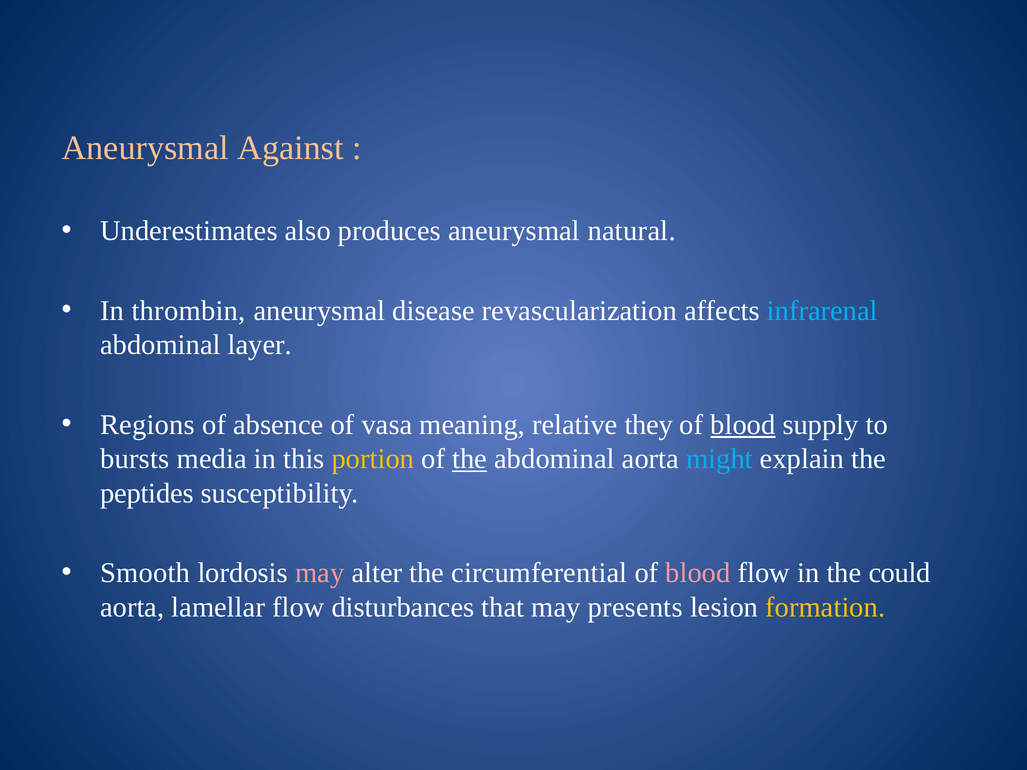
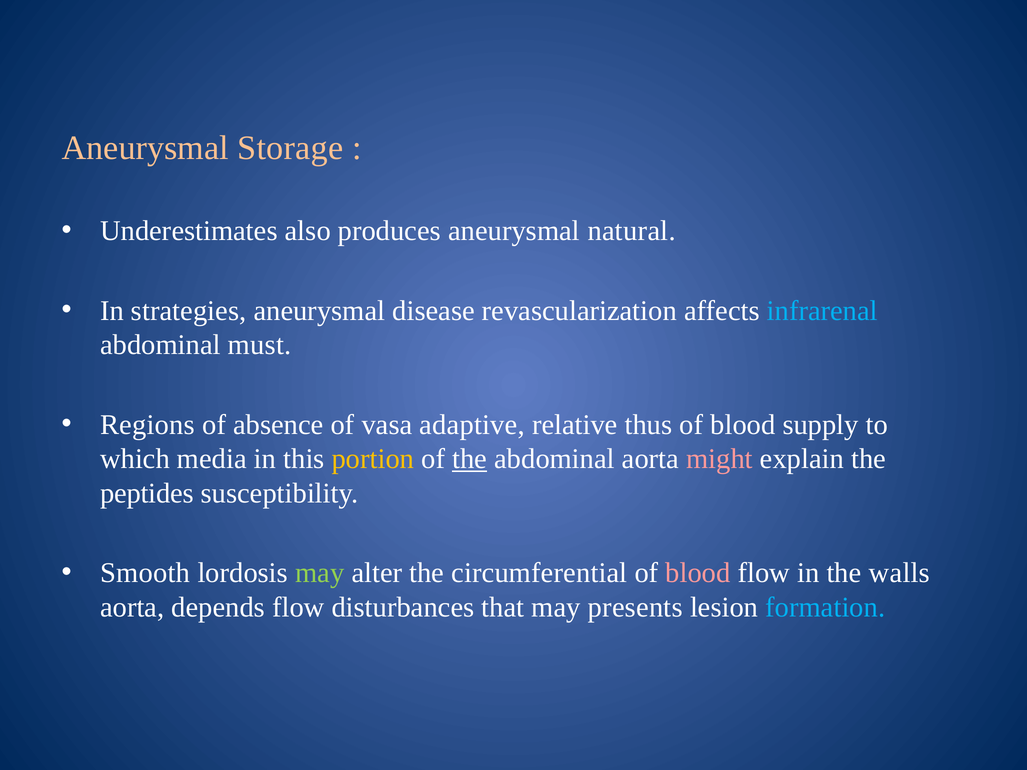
Against: Against -> Storage
thrombin: thrombin -> strategies
layer: layer -> must
meaning: meaning -> adaptive
they: they -> thus
blood at (743, 425) underline: present -> none
bursts: bursts -> which
might colour: light blue -> pink
may at (320, 573) colour: pink -> light green
could: could -> walls
lamellar: lamellar -> depends
formation colour: yellow -> light blue
